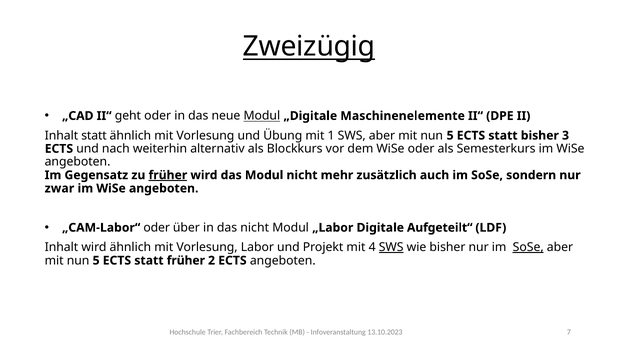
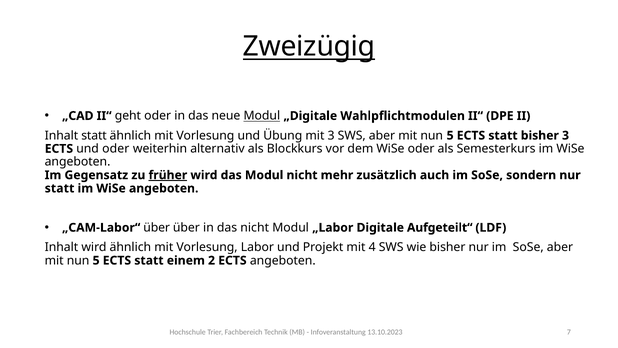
Maschinenelemente: Maschinenelemente -> Wahlpflichtmodulen
mit 1: 1 -> 3
und nach: nach -> oder
zwar at (59, 188): zwar -> statt
„CAM-Labor“ oder: oder -> über
SWS at (391, 247) underline: present -> none
SoSe at (528, 247) underline: present -> none
statt früher: früher -> einem
